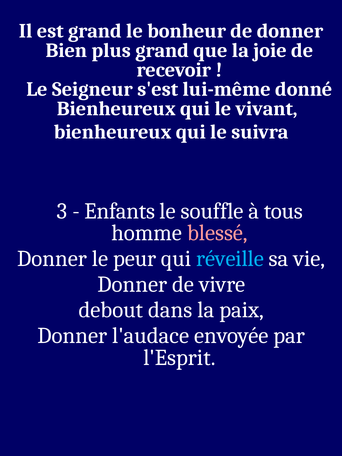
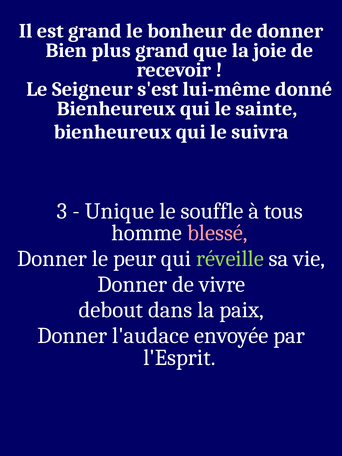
vivant: vivant -> sainte
Enfants: Enfants -> Unique
réveille colour: light blue -> light green
